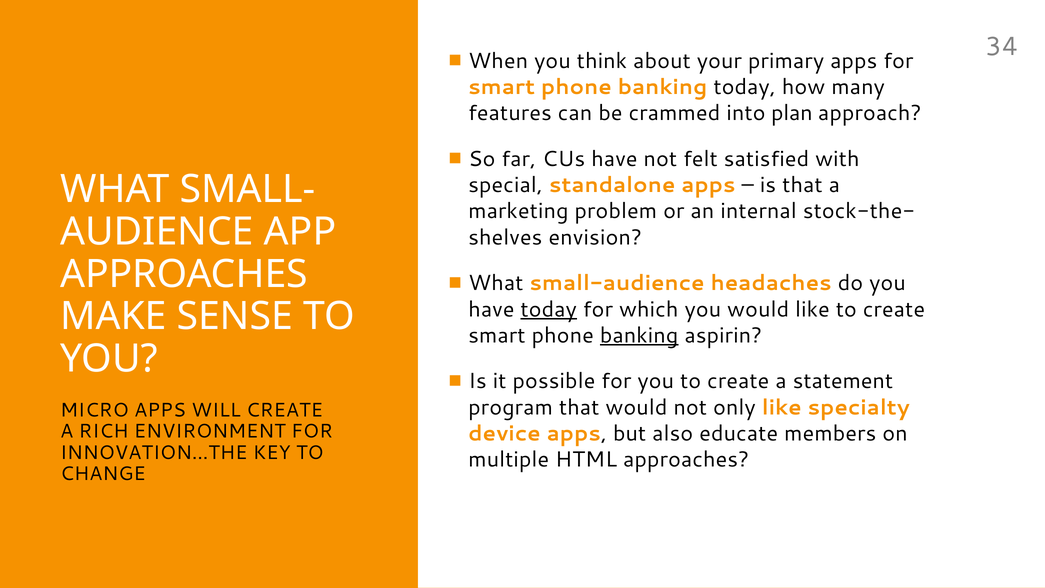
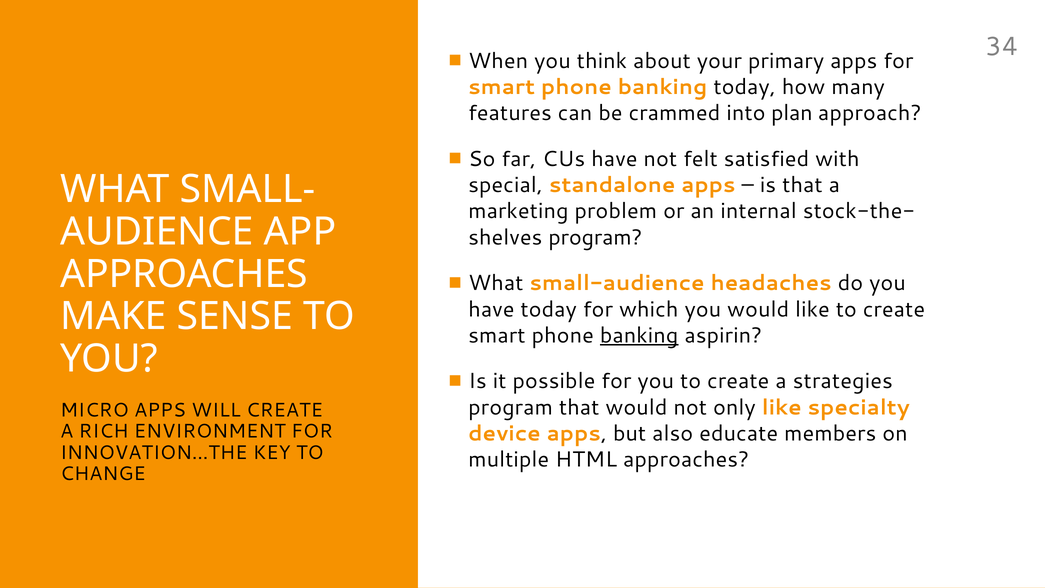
envision at (595, 237): envision -> program
today at (549, 309) underline: present -> none
statement: statement -> strategies
